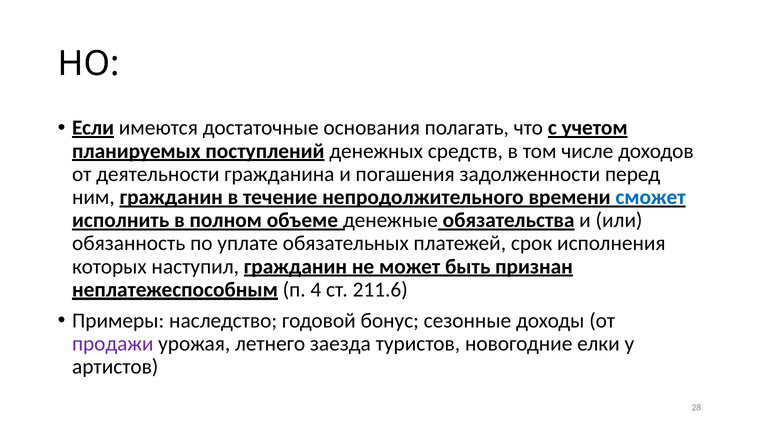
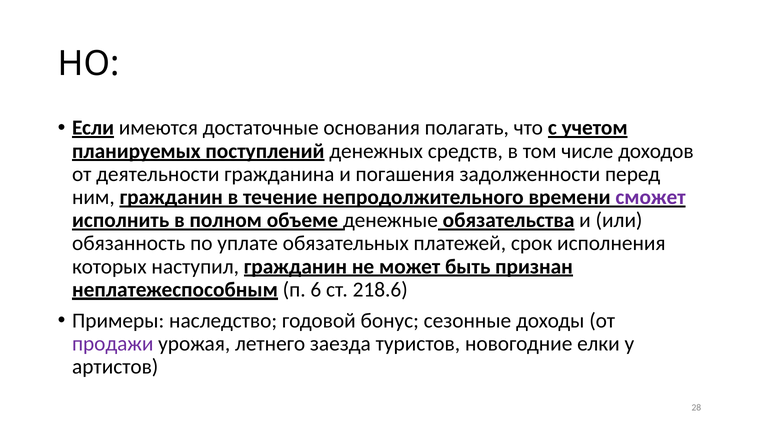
сможет colour: blue -> purple
4: 4 -> 6
211.6: 211.6 -> 218.6
